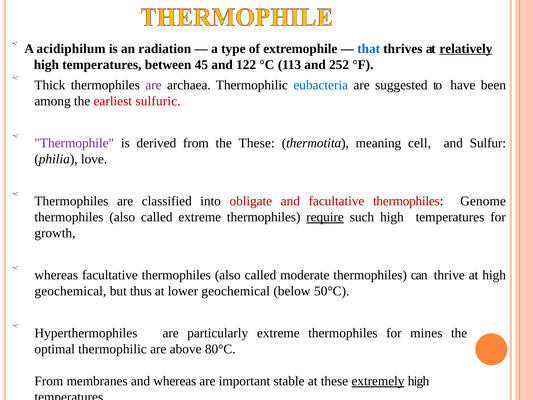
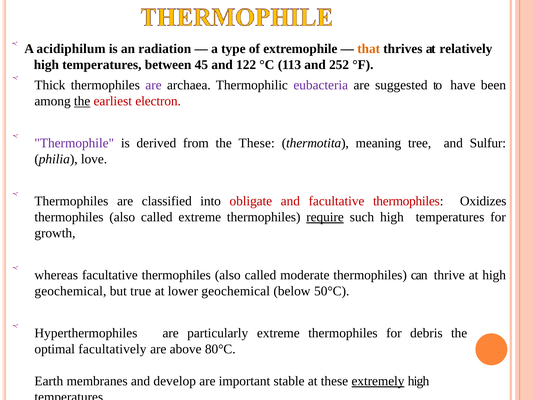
that colour: blue -> orange
relatively underline: present -> none
eubacteria colour: blue -> purple
the at (82, 101) underline: none -> present
sulfuric: sulfuric -> electron
cell: cell -> tree
Genome: Genome -> Oxidizes
thus: thus -> true
mines: mines -> debris
optimal thermophilic: thermophilic -> facultatively
From at (49, 381): From -> Earth
and whereas: whereas -> develop
